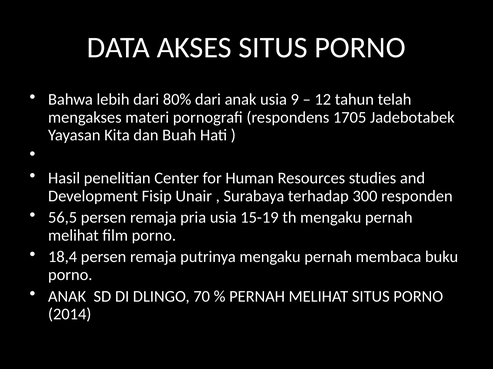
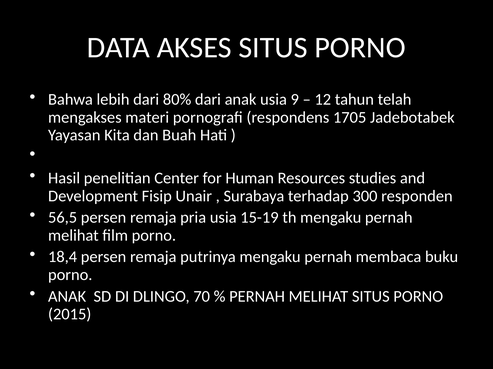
2014: 2014 -> 2015
